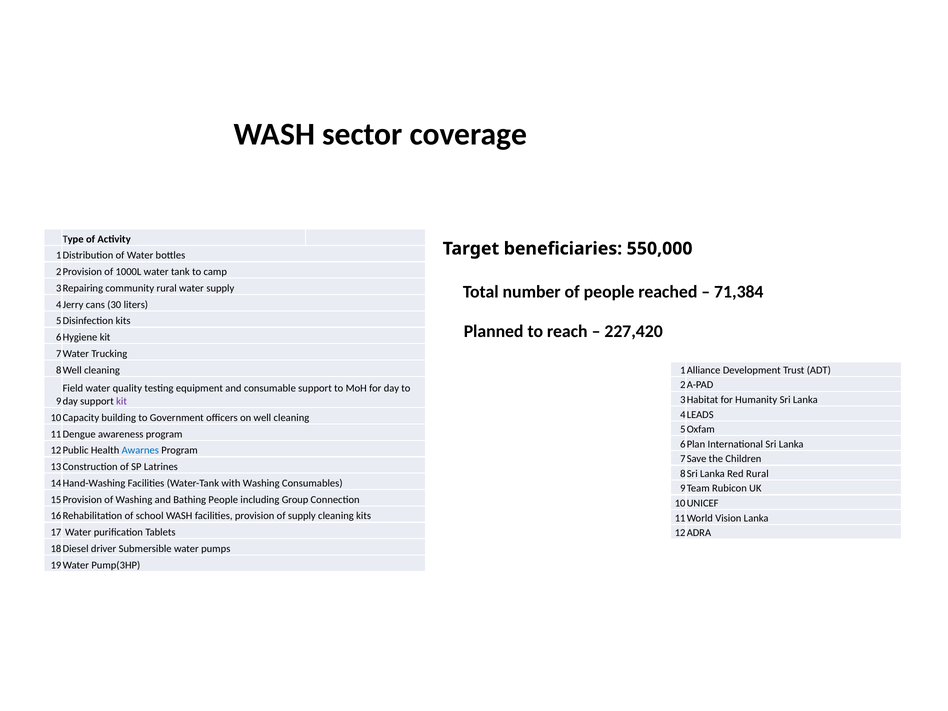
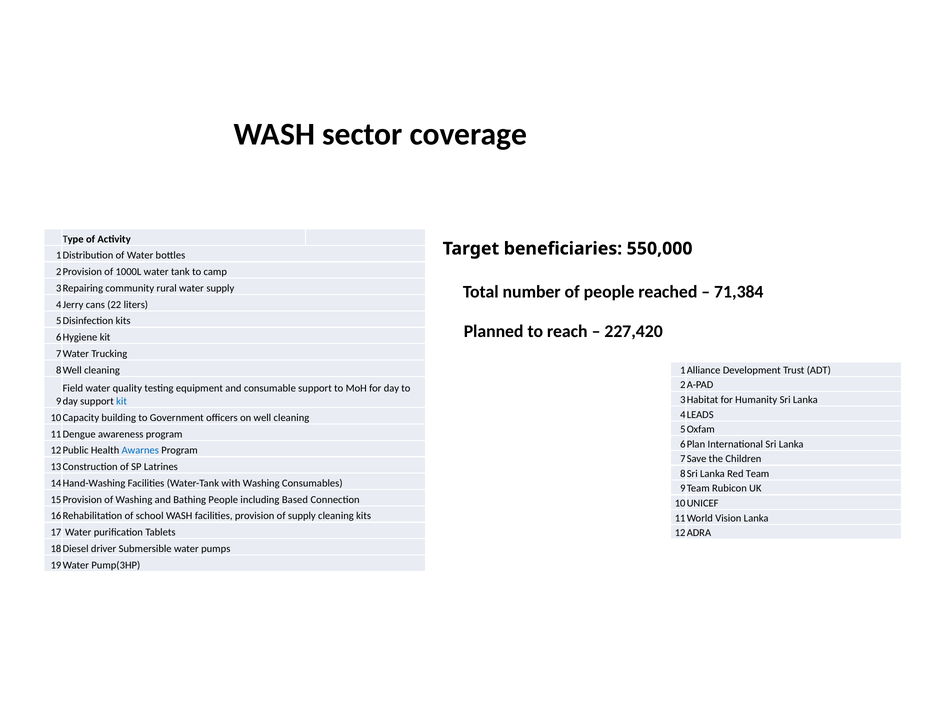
30: 30 -> 22
kit at (122, 401) colour: purple -> blue
Red Rural: Rural -> Team
Group: Group -> Based
